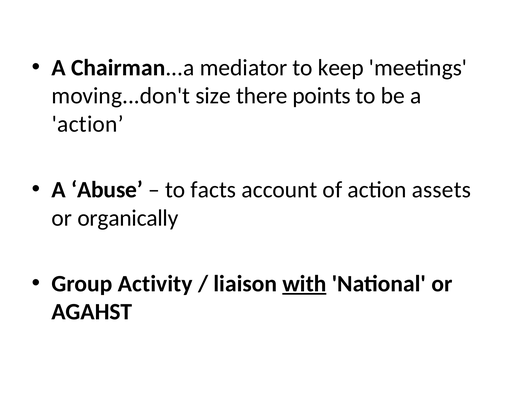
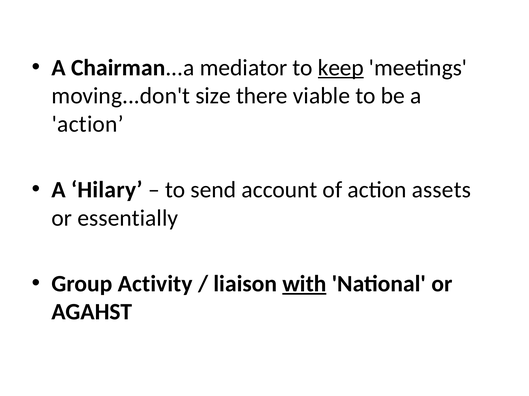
keep underline: none -> present
points: points -> viable
Abuse: Abuse -> Hilary
facts: facts -> send
organically: organically -> essentially
